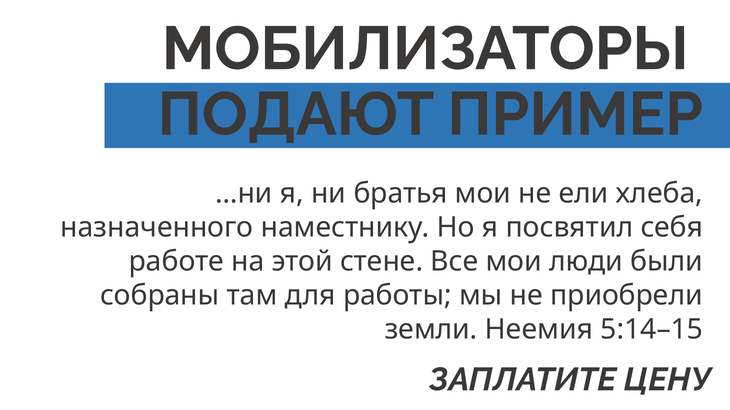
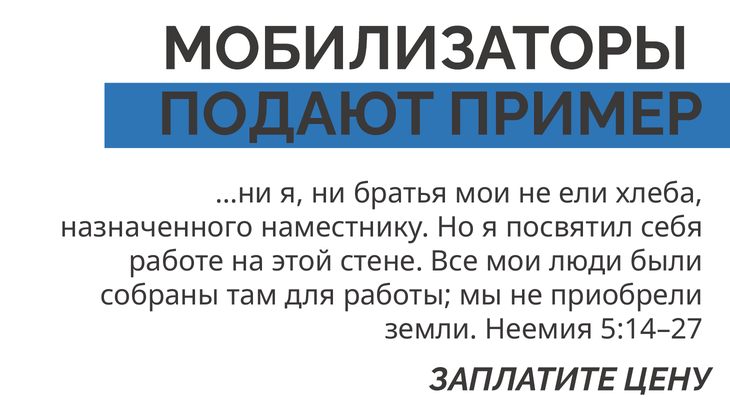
5:14–15: 5:14–15 -> 5:14–27
